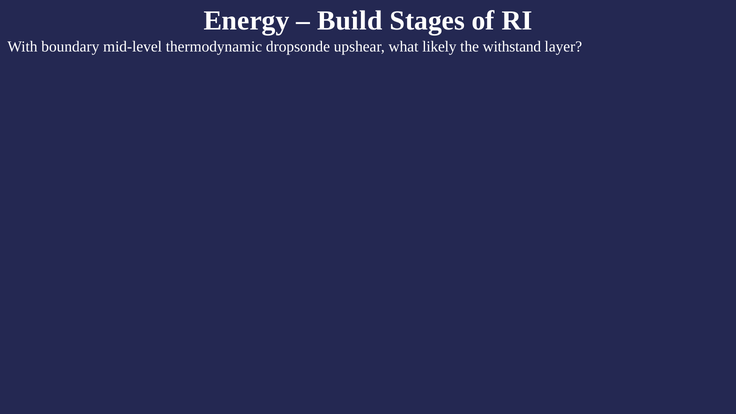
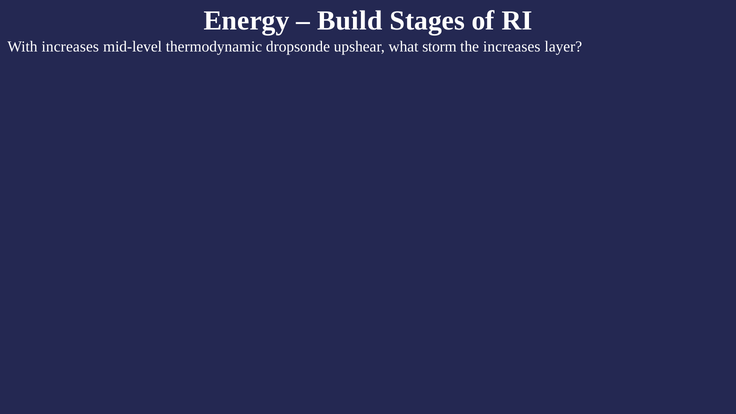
With boundary: boundary -> increases
likely: likely -> storm
the withstand: withstand -> increases
